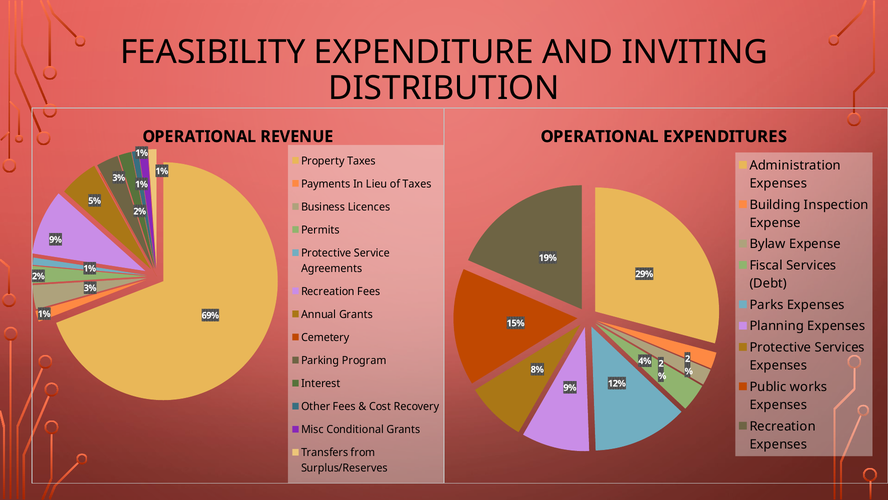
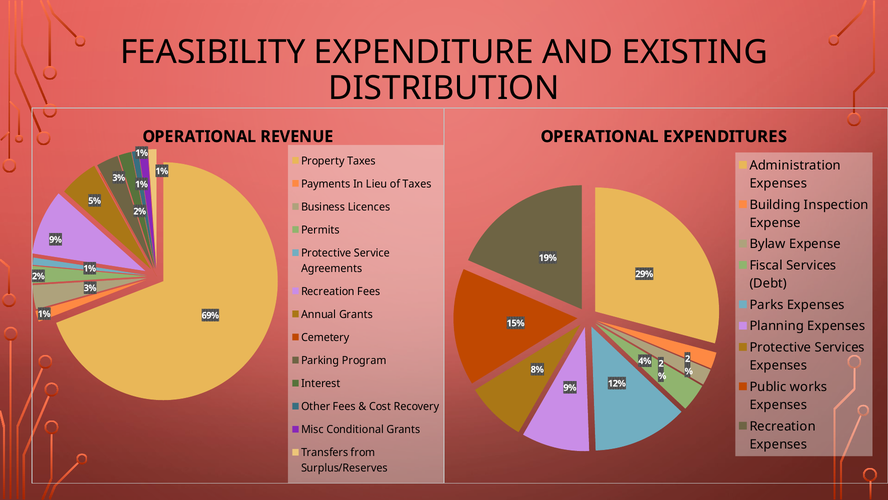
INVITING: INVITING -> EXISTING
